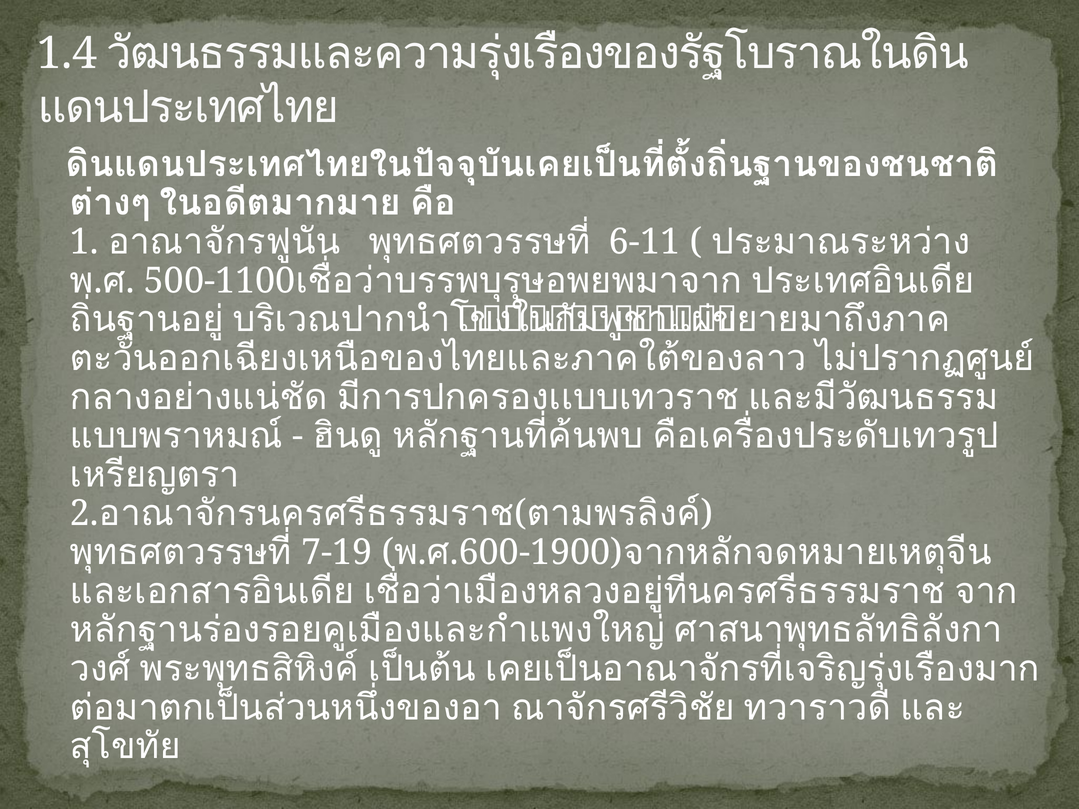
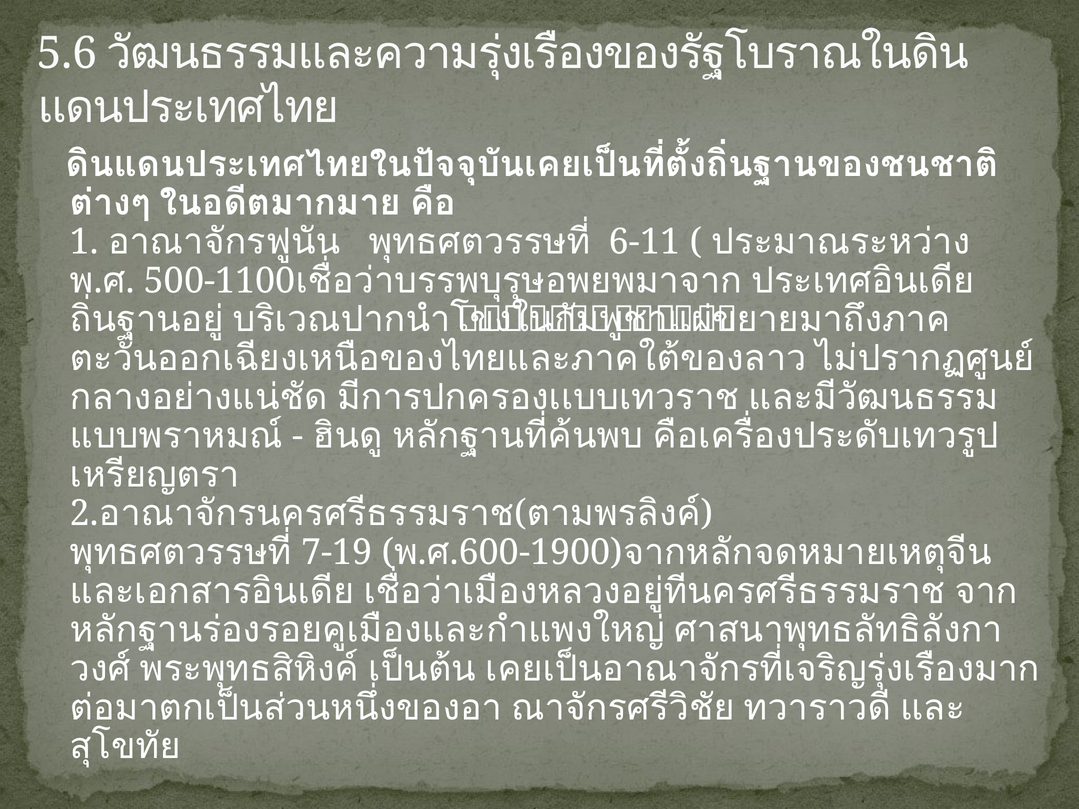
1.4: 1.4 -> 5.6
